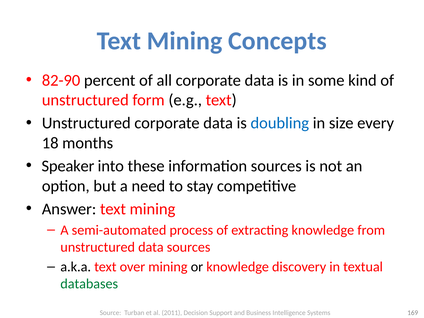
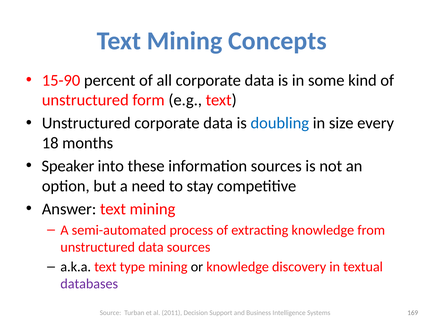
82-90: 82-90 -> 15-90
over: over -> type
databases colour: green -> purple
